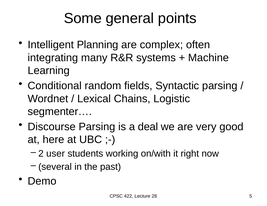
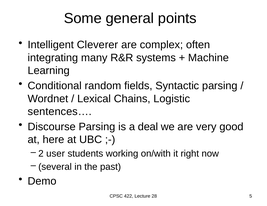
Planning: Planning -> Cleverer
segmenter…: segmenter… -> sentences…
